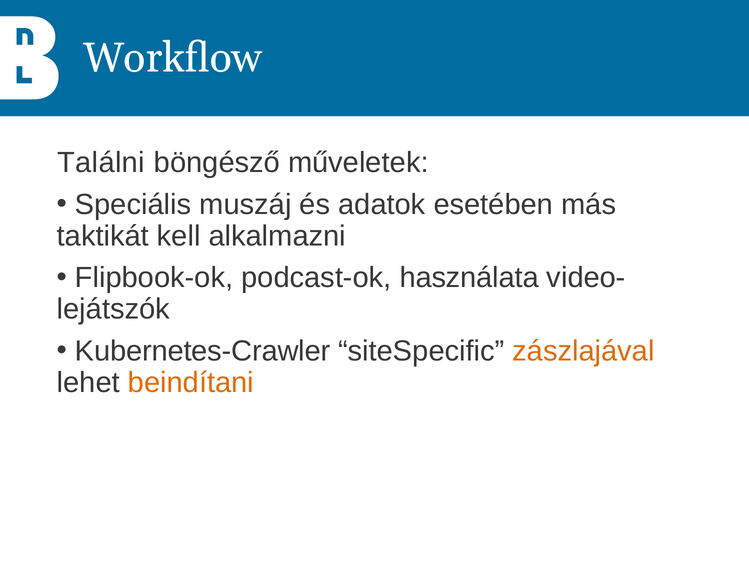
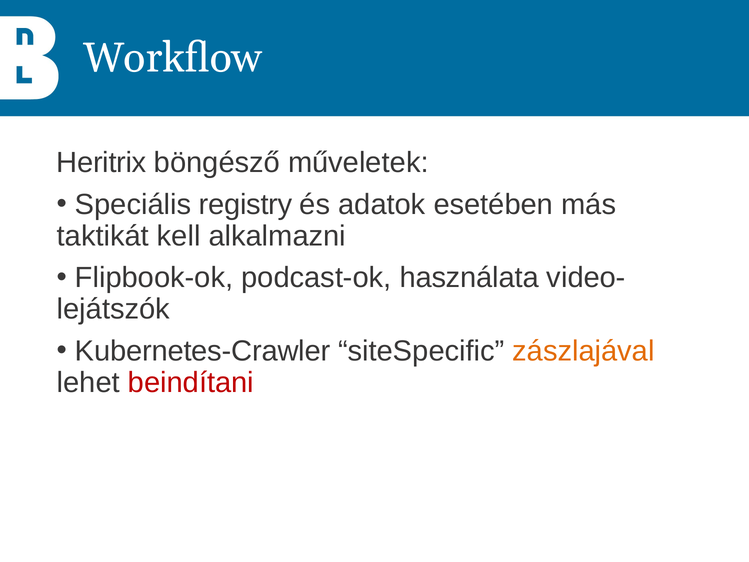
Találni: Találni -> Heritrix
muszáj: muszáj -> registry
beindítani colour: orange -> red
